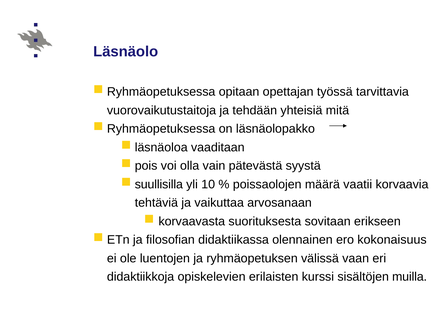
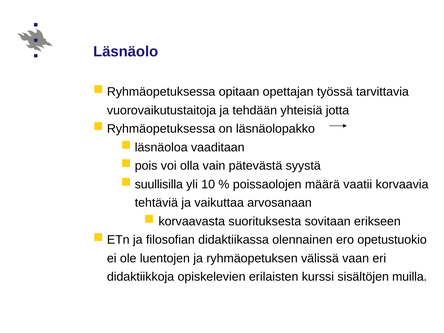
mitä: mitä -> jotta
kokonaisuus: kokonaisuus -> opetustuokio
